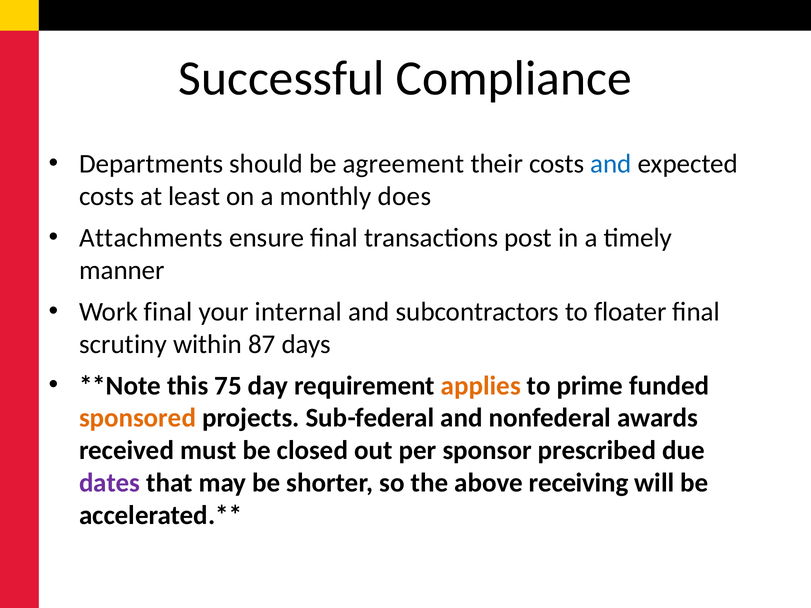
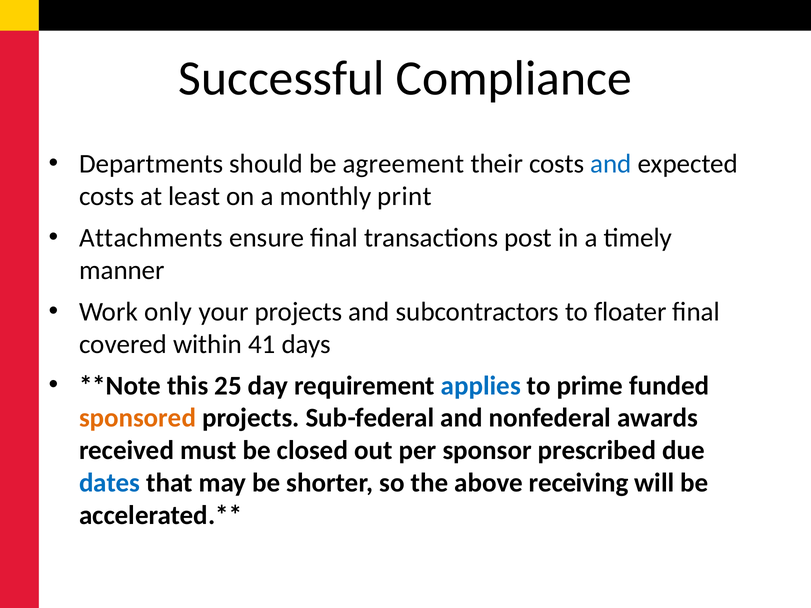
does: does -> print
Work final: final -> only
your internal: internal -> projects
scrutiny: scrutiny -> covered
87: 87 -> 41
75: 75 -> 25
applies colour: orange -> blue
dates colour: purple -> blue
